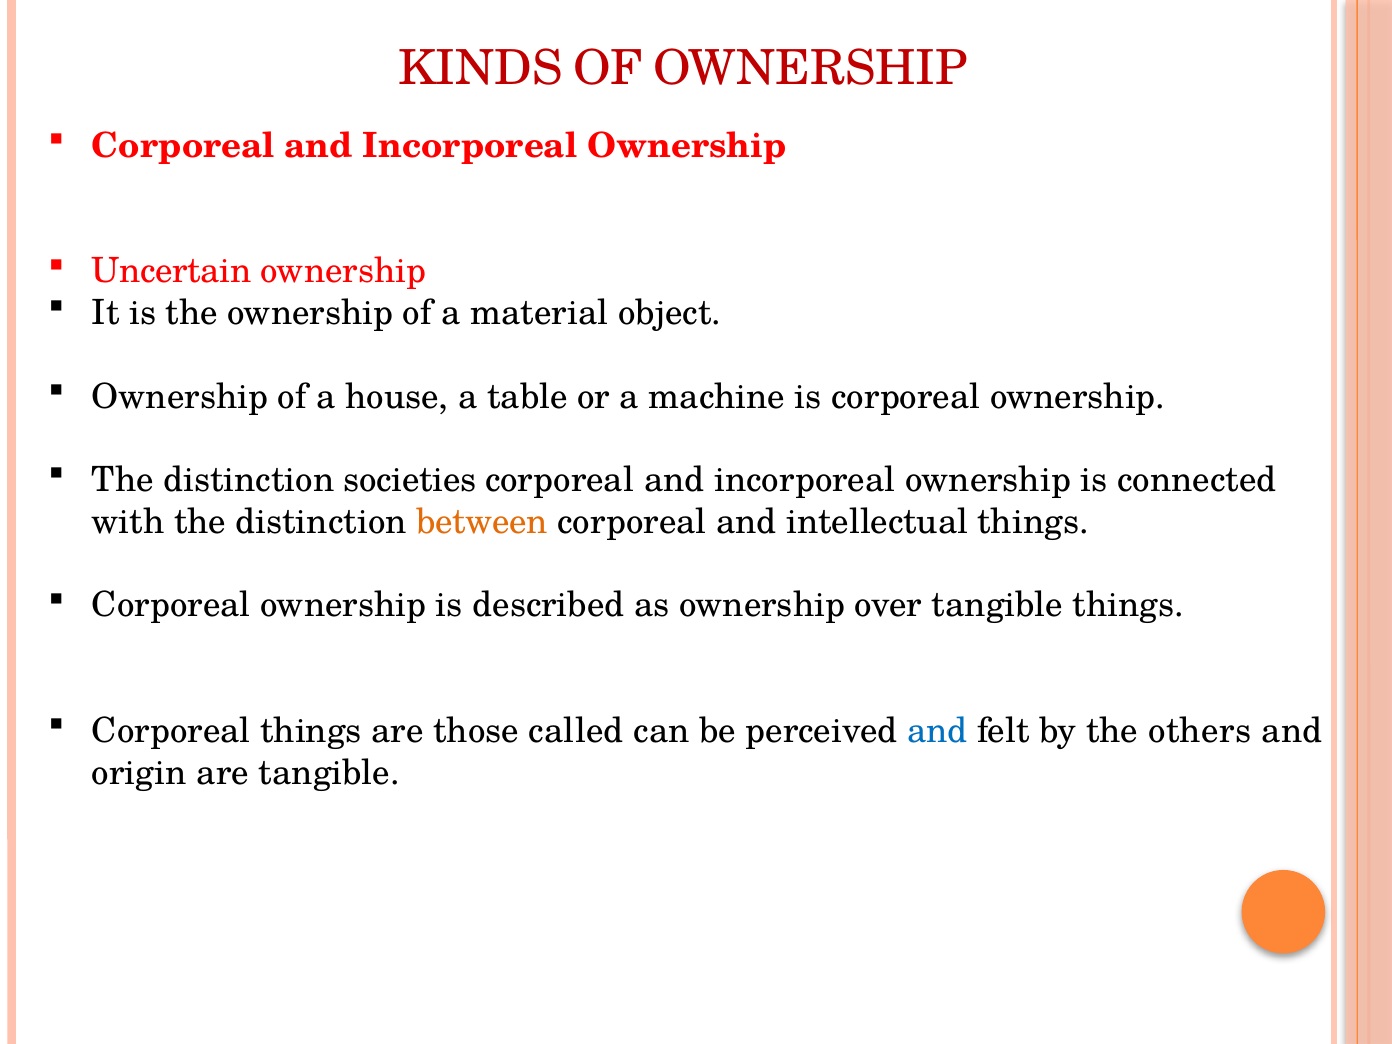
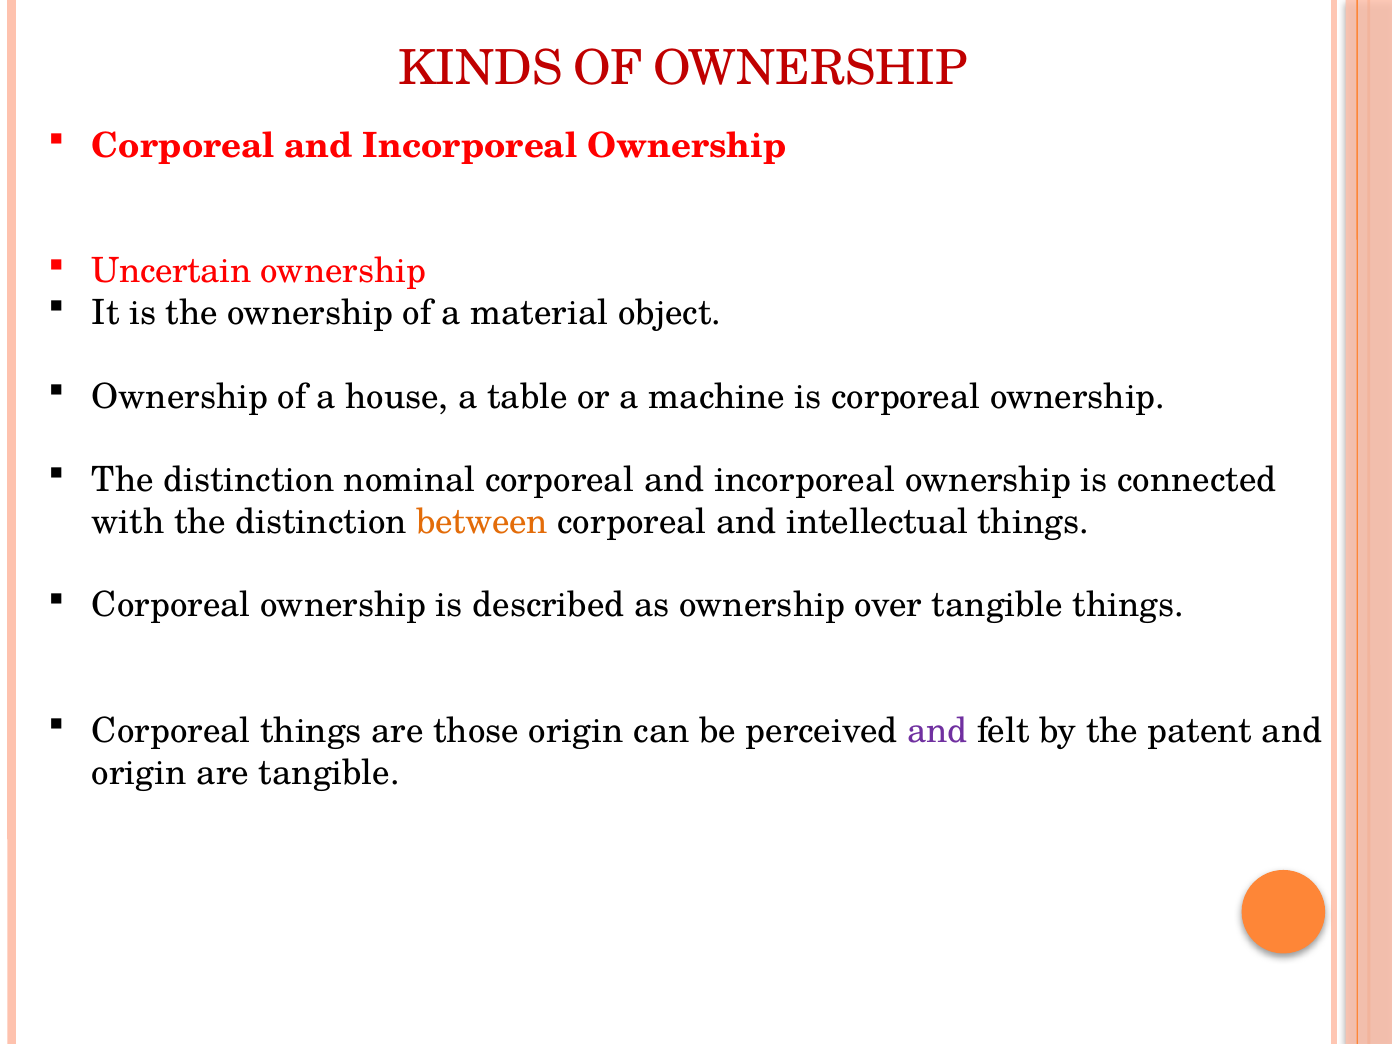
societies: societies -> nominal
those called: called -> origin
and at (937, 731) colour: blue -> purple
others: others -> patent
